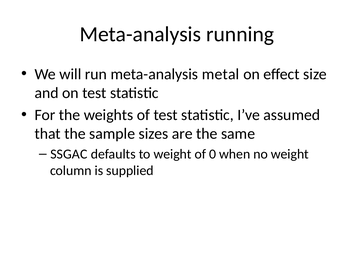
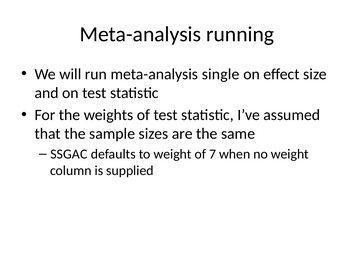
metal: metal -> single
0: 0 -> 7
